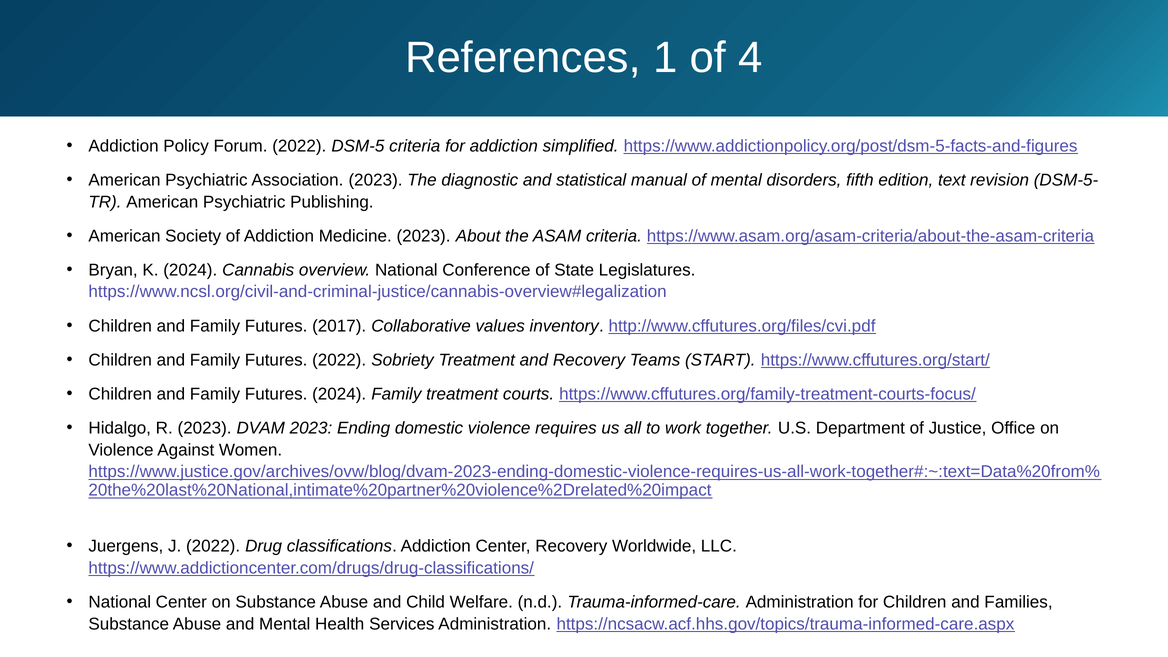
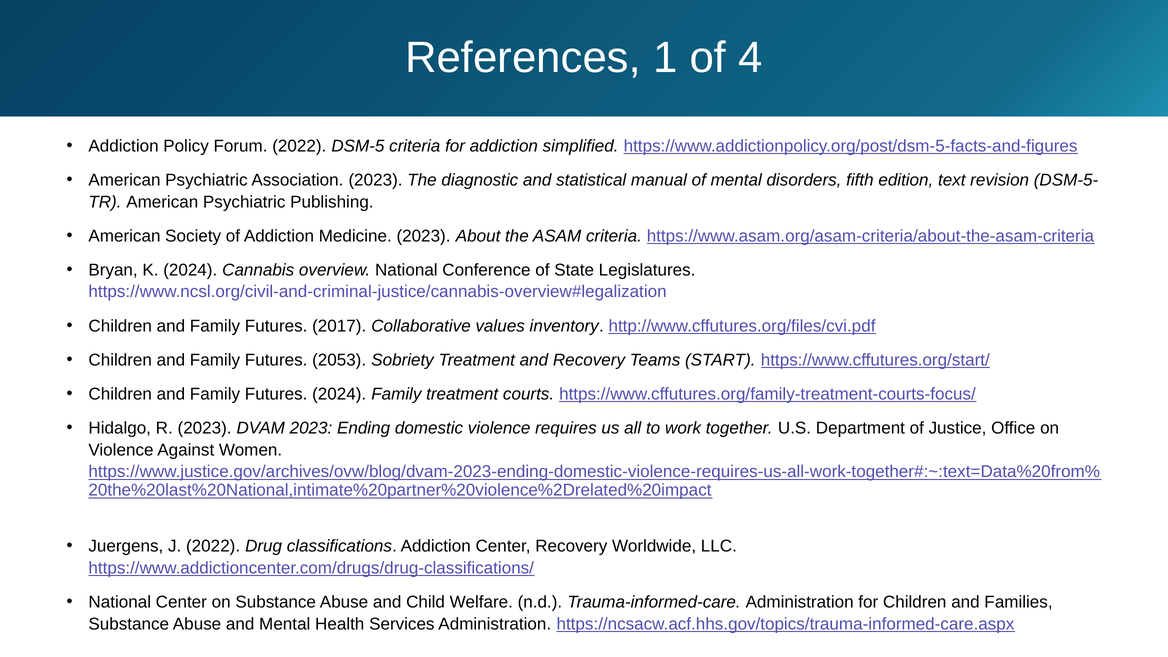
Futures 2022: 2022 -> 2053
